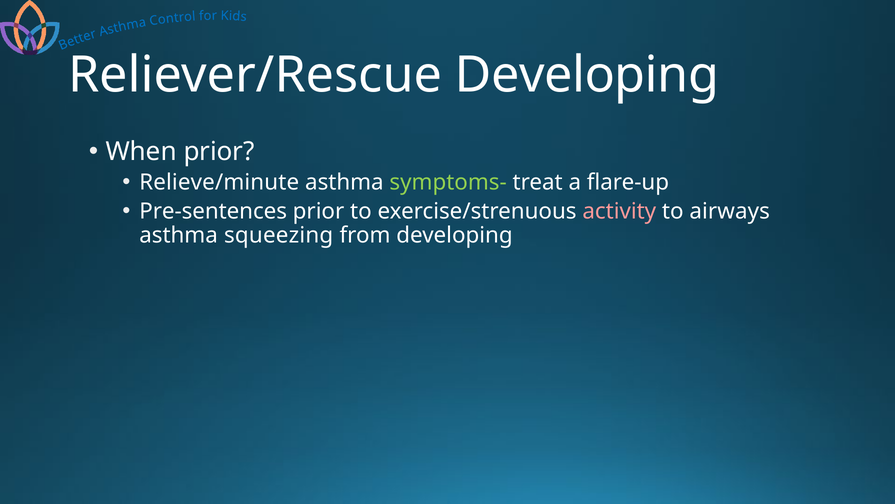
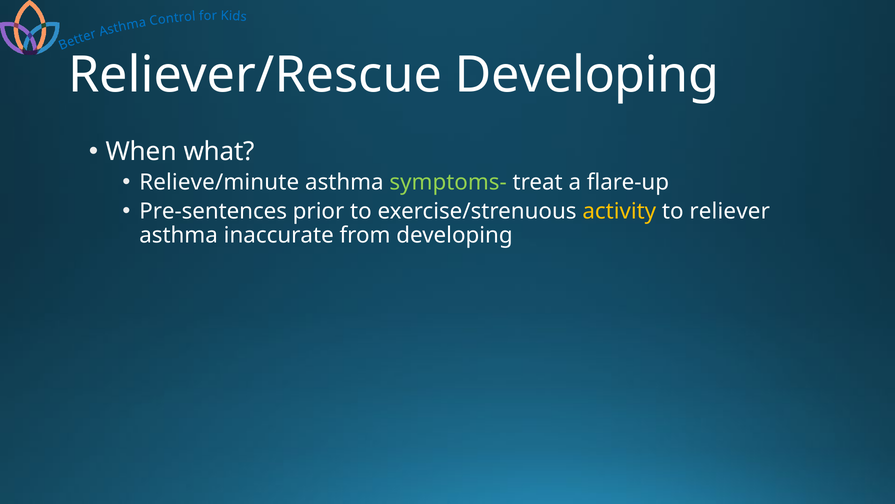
When prior: prior -> what
activity colour: pink -> yellow
airways: airways -> reliever
squeezing: squeezing -> inaccurate
